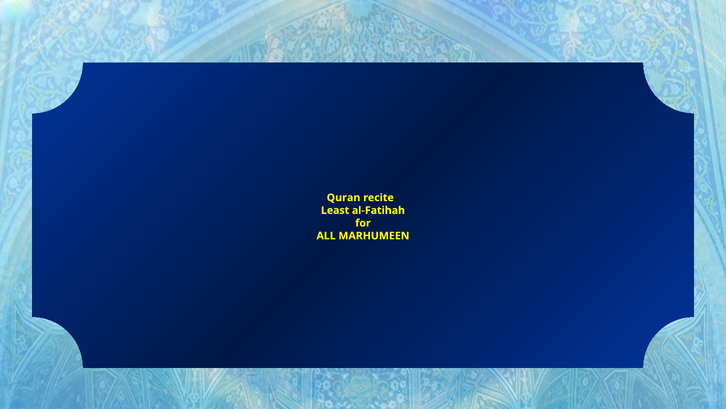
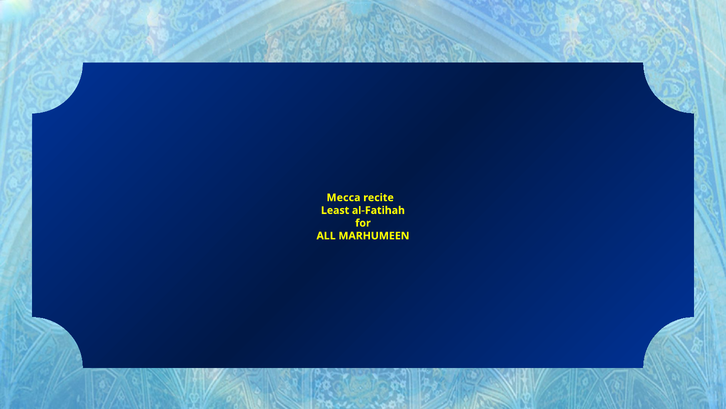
Quran: Quran -> Mecca
